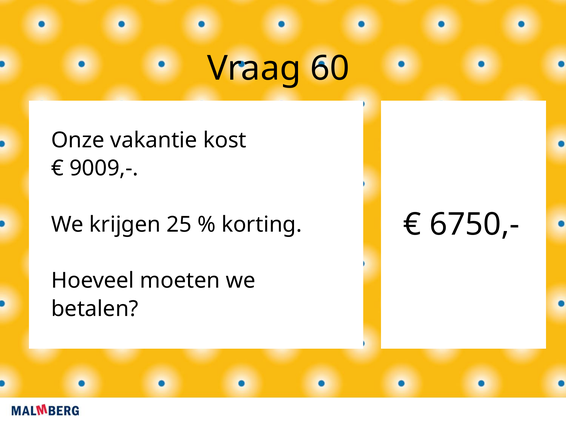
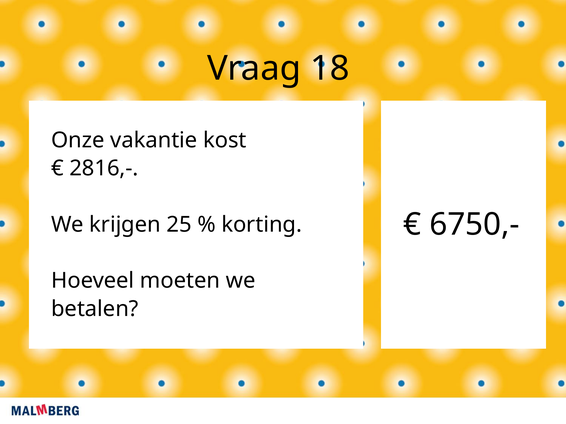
60: 60 -> 18
9009,-: 9009,- -> 2816,-
